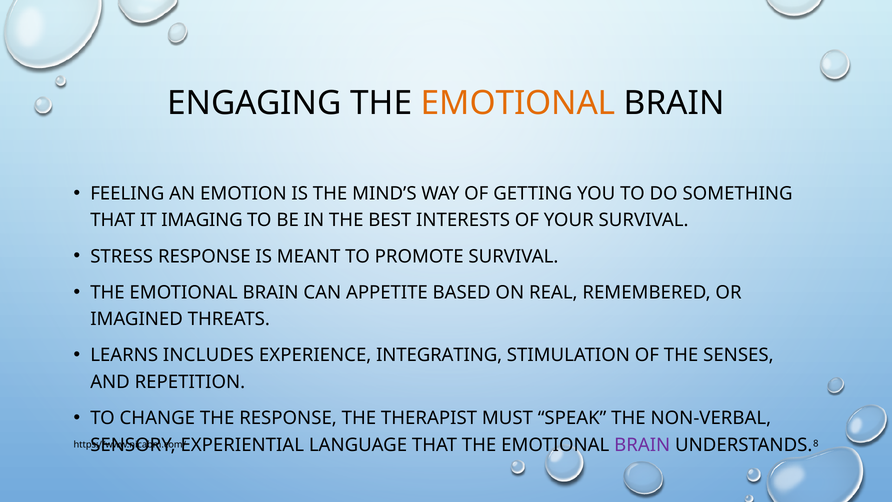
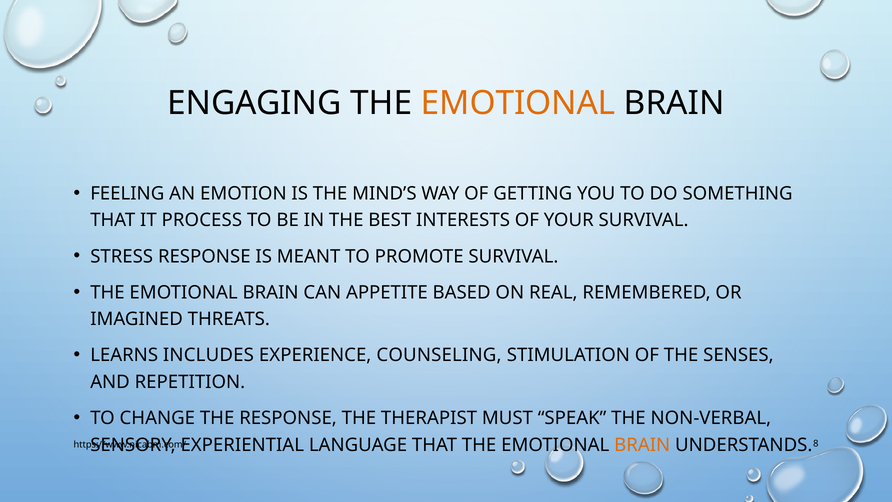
IMAGING: IMAGING -> PROCESS
INTEGRATING: INTEGRATING -> COUNSELING
BRAIN at (642, 445) colour: purple -> orange
